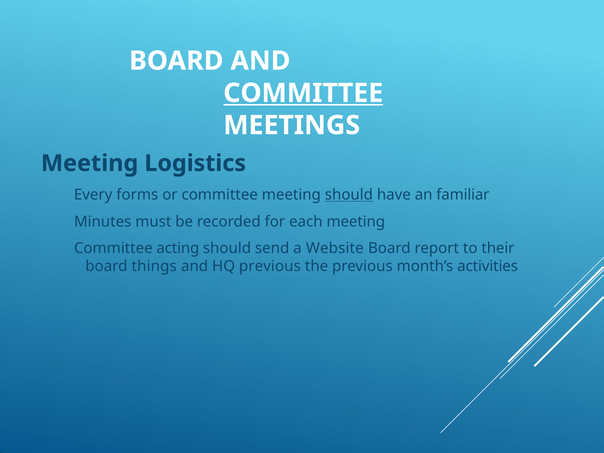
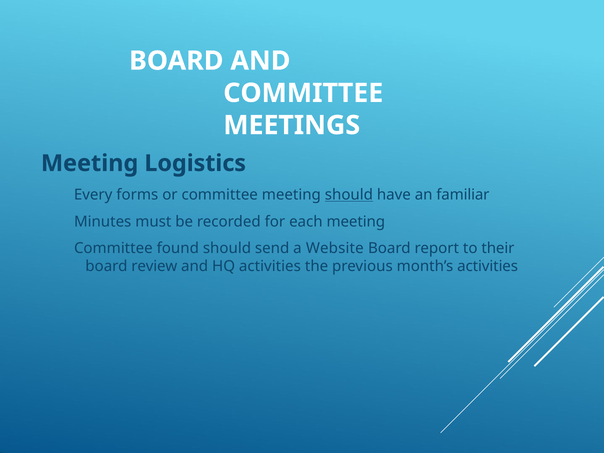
COMMITTEE at (303, 93) underline: present -> none
acting: acting -> found
things: things -> review
HQ previous: previous -> activities
